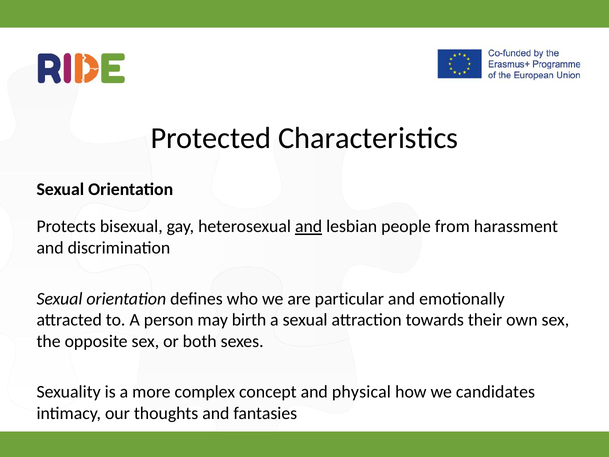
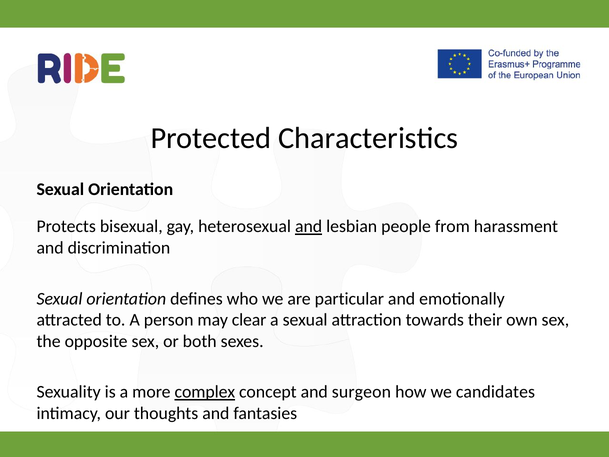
birth: birth -> clear
complex underline: none -> present
physical: physical -> surgeon
